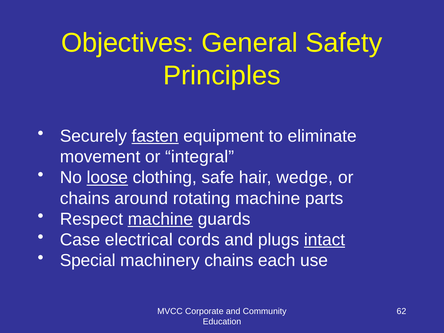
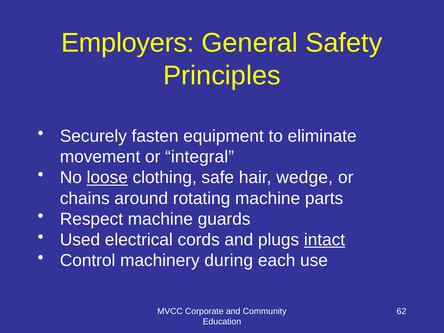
Objectives: Objectives -> Employers
fasten underline: present -> none
machine at (160, 219) underline: present -> none
Case: Case -> Used
Special: Special -> Control
machinery chains: chains -> during
